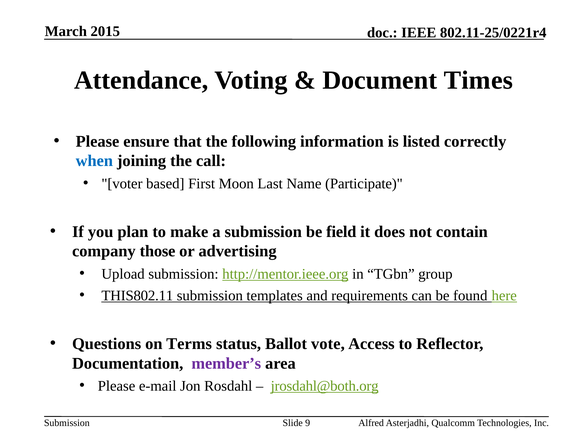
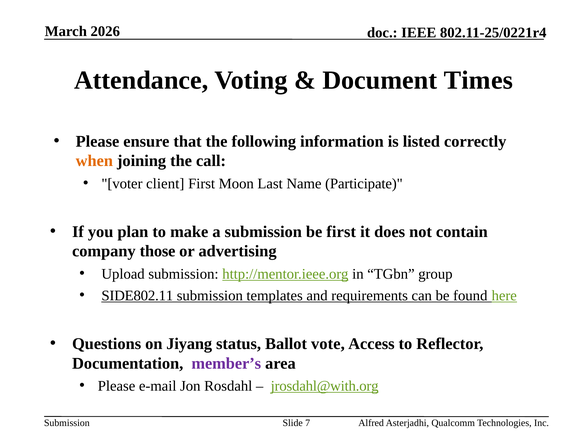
2015: 2015 -> 2026
when colour: blue -> orange
based: based -> client
be field: field -> first
THIS802.11: THIS802.11 -> SIDE802.11
Terms: Terms -> Jiyang
jrosdahl@both.org: jrosdahl@both.org -> jrosdahl@with.org
9: 9 -> 7
